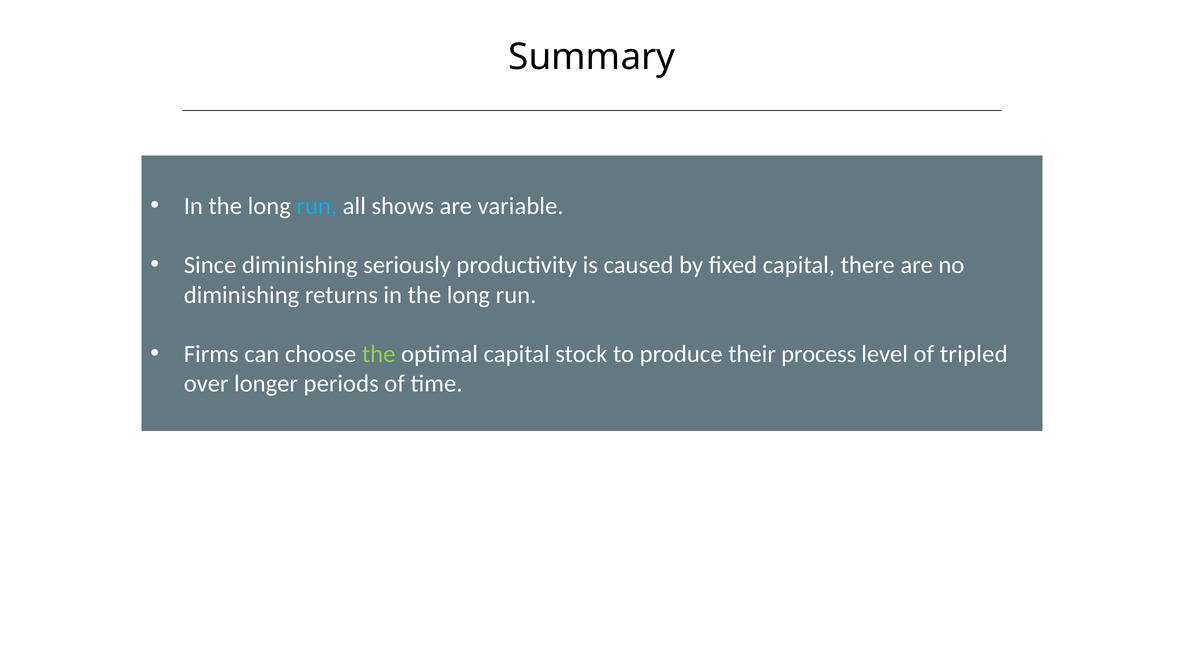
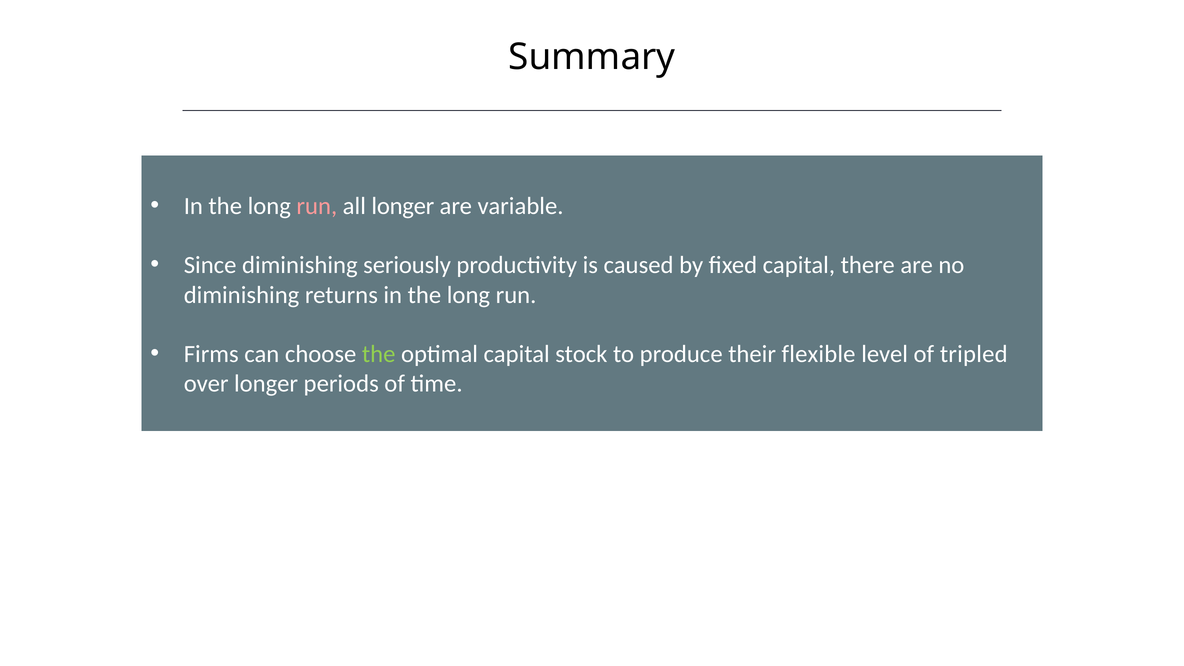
run at (317, 206) colour: light blue -> pink
all shows: shows -> longer
process: process -> flexible
